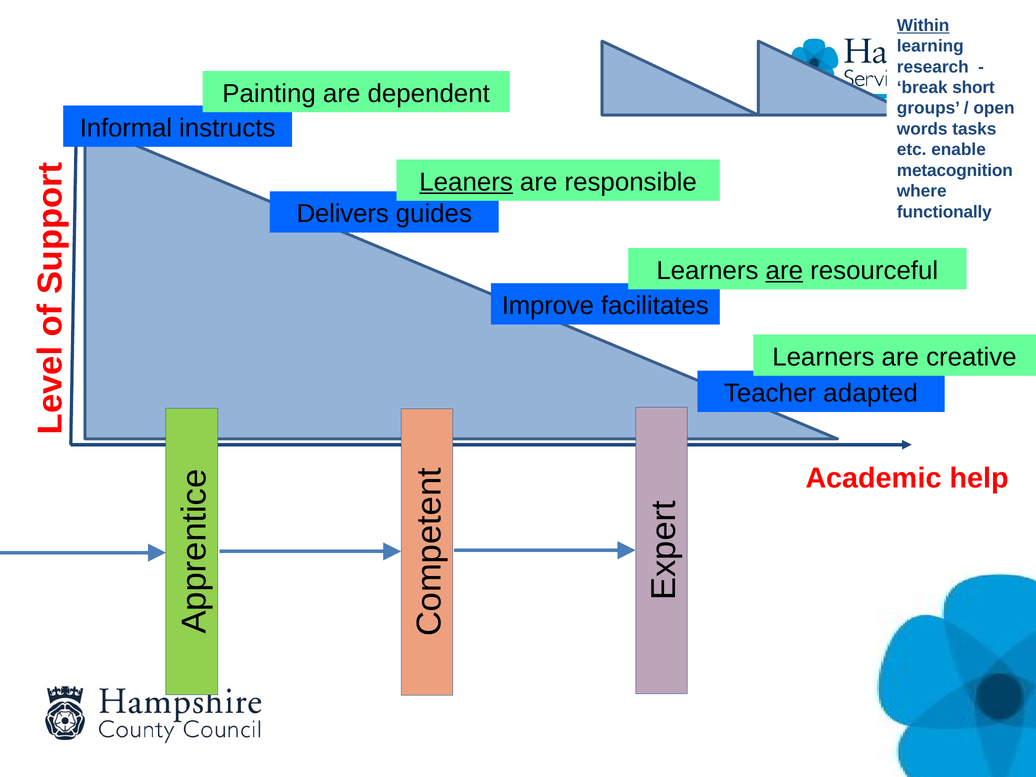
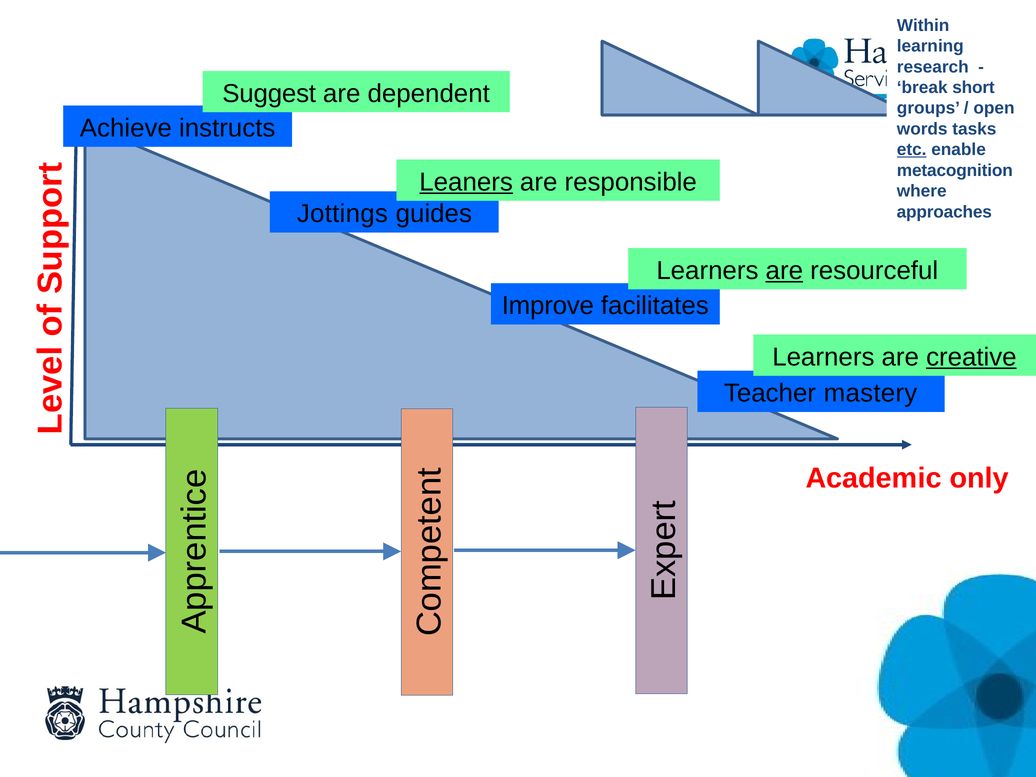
Within underline: present -> none
Painting: Painting -> Suggest
Informal: Informal -> Achieve
etc underline: none -> present
Delivers: Delivers -> Jottings
functionally: functionally -> approaches
creative underline: none -> present
adapted: adapted -> mastery
help: help -> only
